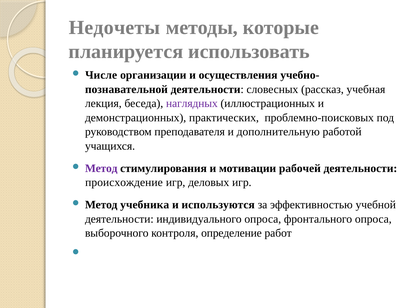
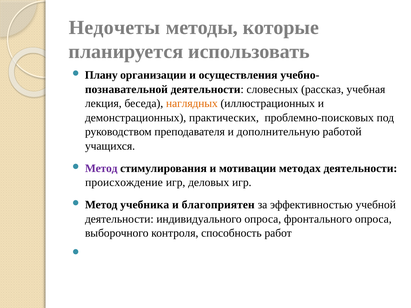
Числе: Числе -> Плану
наглядных colour: purple -> orange
рабочей: рабочей -> методах
используются: используются -> благоприятен
определение: определение -> способность
